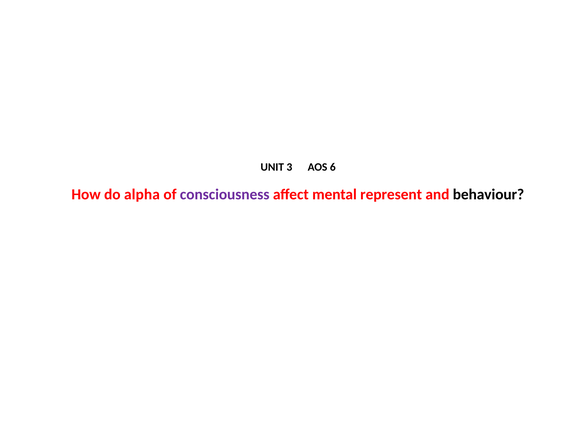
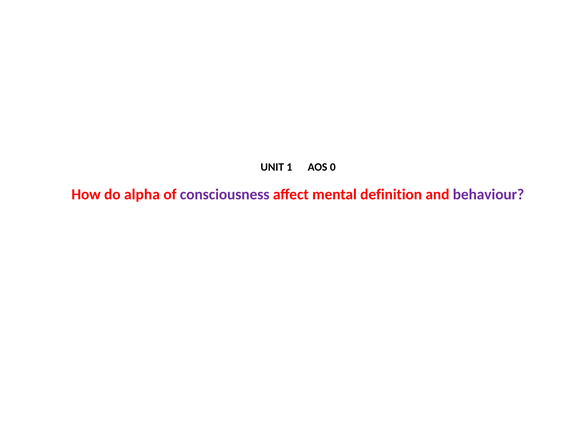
3: 3 -> 1
6: 6 -> 0
represent: represent -> definition
behaviour colour: black -> purple
